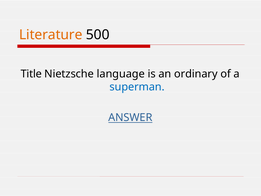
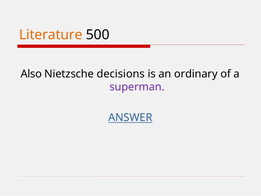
Title: Title -> Also
language: language -> decisions
superman colour: blue -> purple
